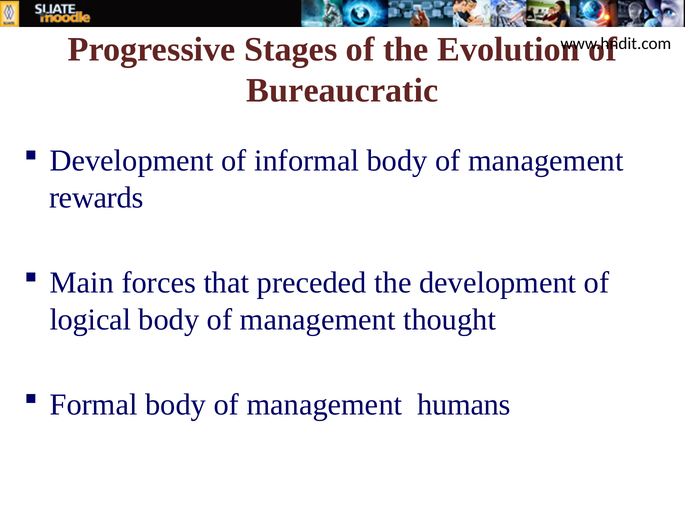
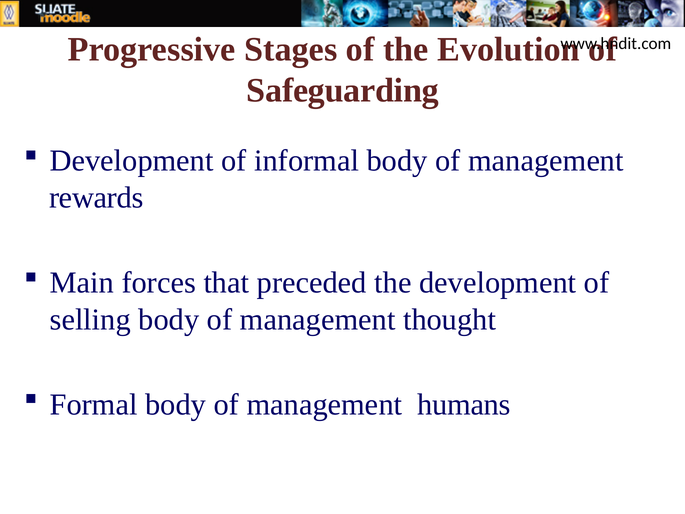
Bureaucratic: Bureaucratic -> Safeguarding
logical: logical -> selling
